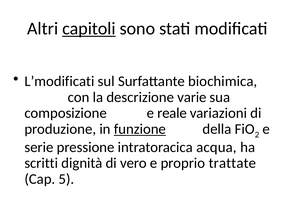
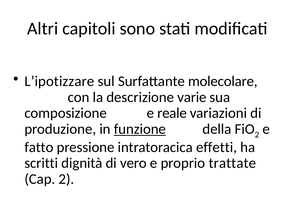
capitoli underline: present -> none
L’modificati: L’modificati -> L’ipotizzare
biochimica: biochimica -> molecolare
serie: serie -> fatto
acqua: acqua -> effetti
Cap 5: 5 -> 2
